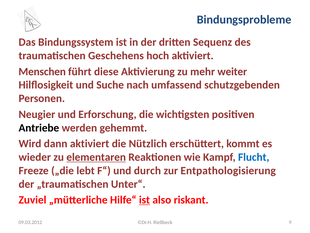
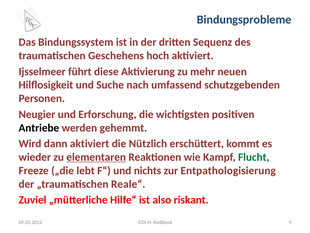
Menschen: Menschen -> Ijsselmeer
weiter: weiter -> neuen
Flucht colour: blue -> green
durch: durch -> nichts
Unter“: Unter“ -> Reale“
ist at (144, 200) underline: present -> none
